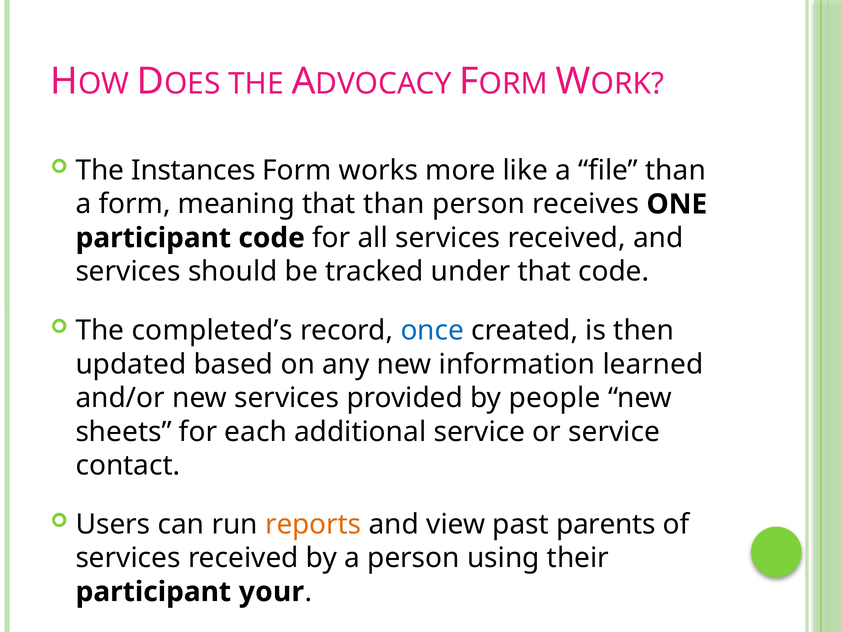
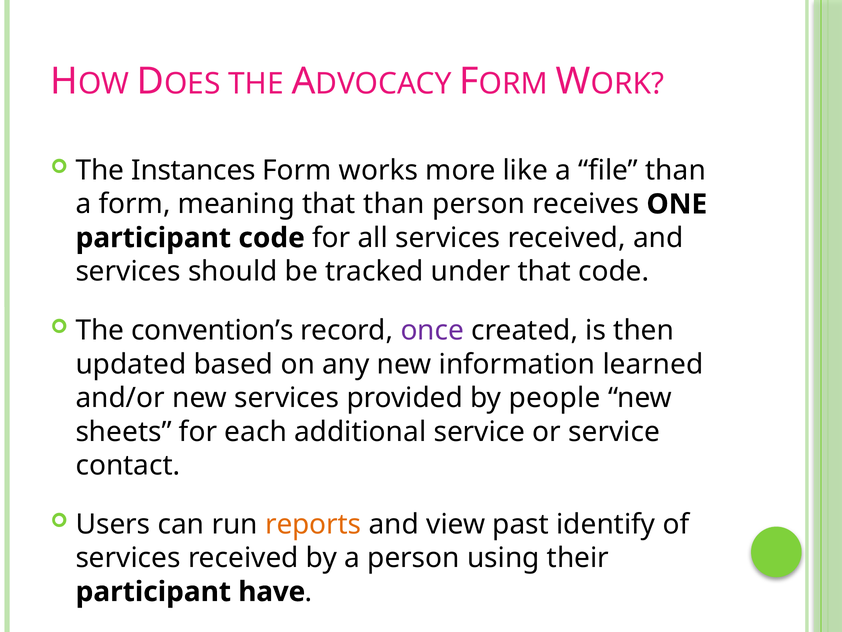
completed’s: completed’s -> convention’s
once colour: blue -> purple
parents: parents -> identify
your: your -> have
